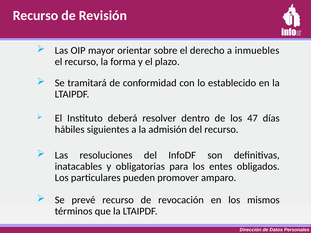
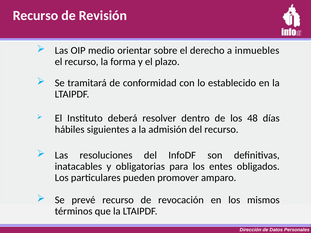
mayor: mayor -> medio
47: 47 -> 48
